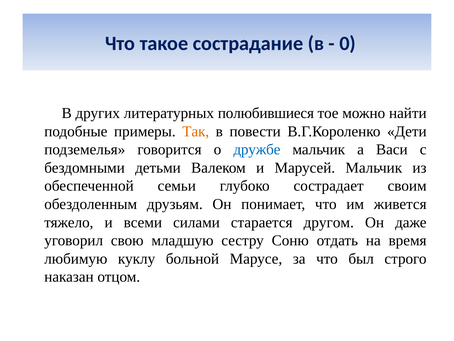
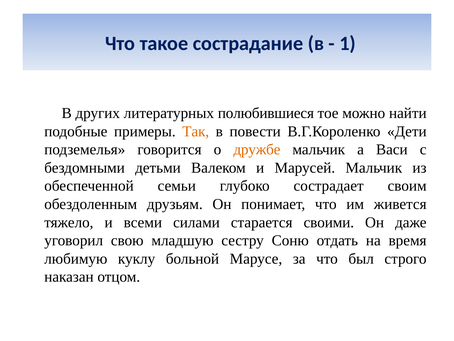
0: 0 -> 1
дружбе colour: blue -> orange
другом: другом -> своими
